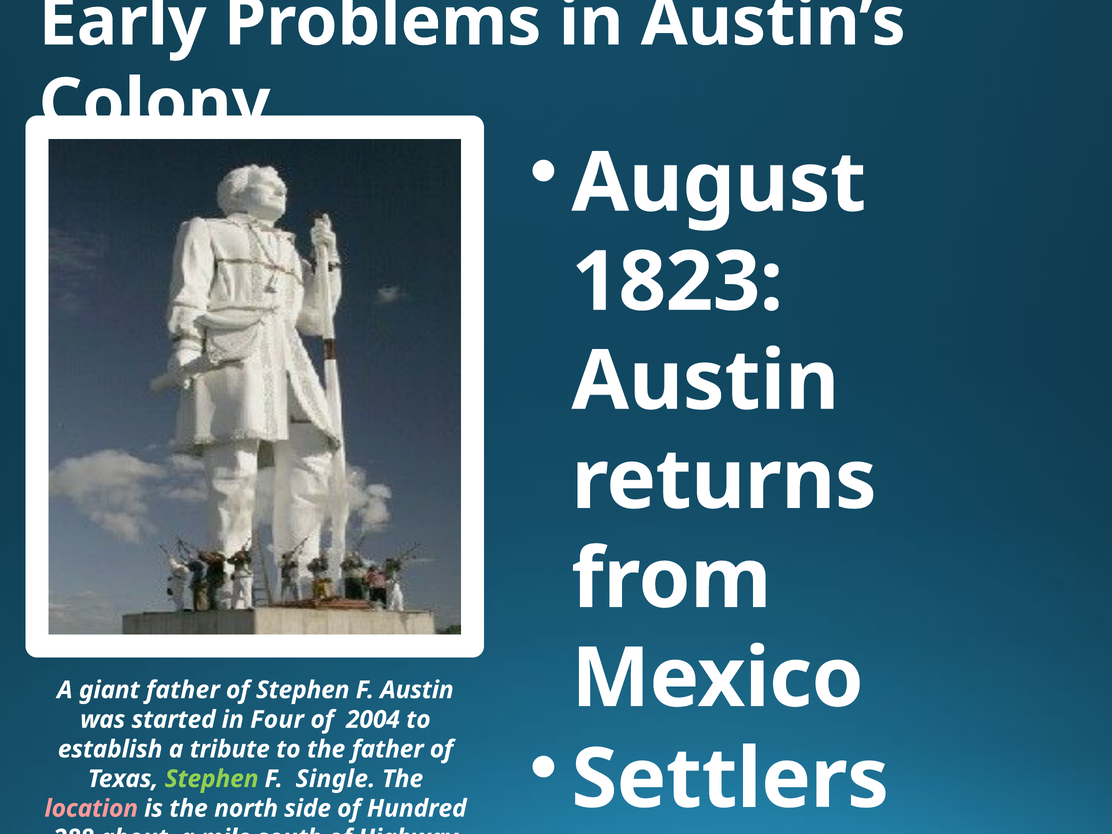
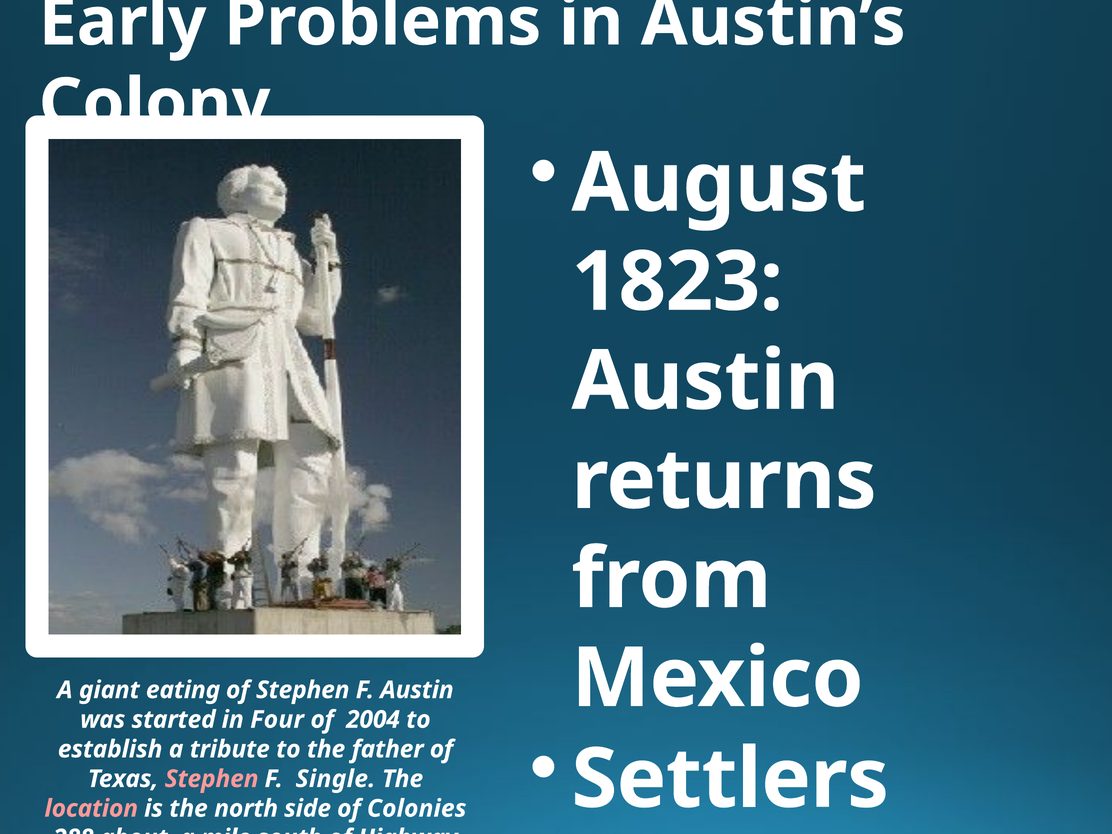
giant father: father -> eating
Stephen at (212, 779) colour: light green -> pink
Hundred: Hundred -> Colonies
